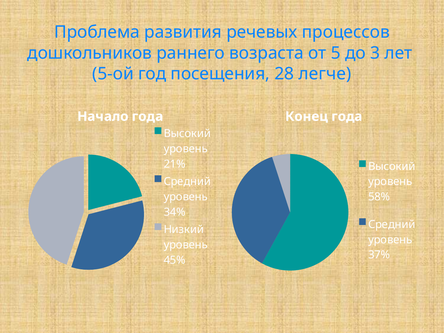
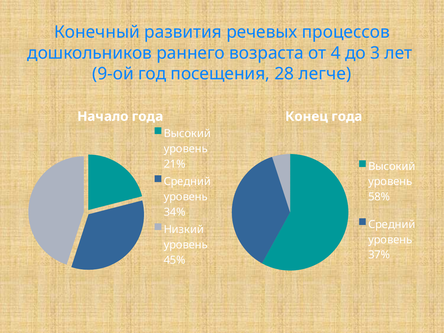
Проблема: Проблема -> Конечный
5: 5 -> 4
5-ой: 5-ой -> 9-ой
